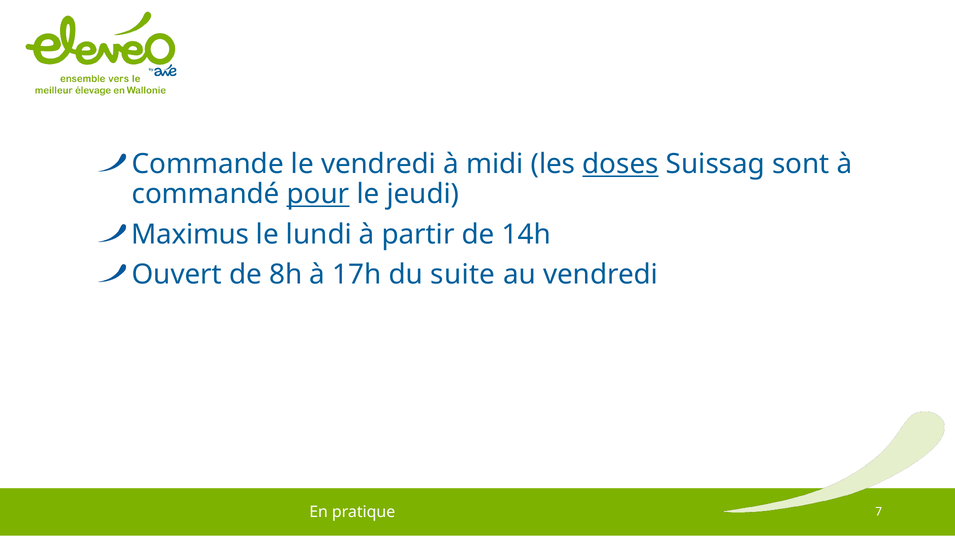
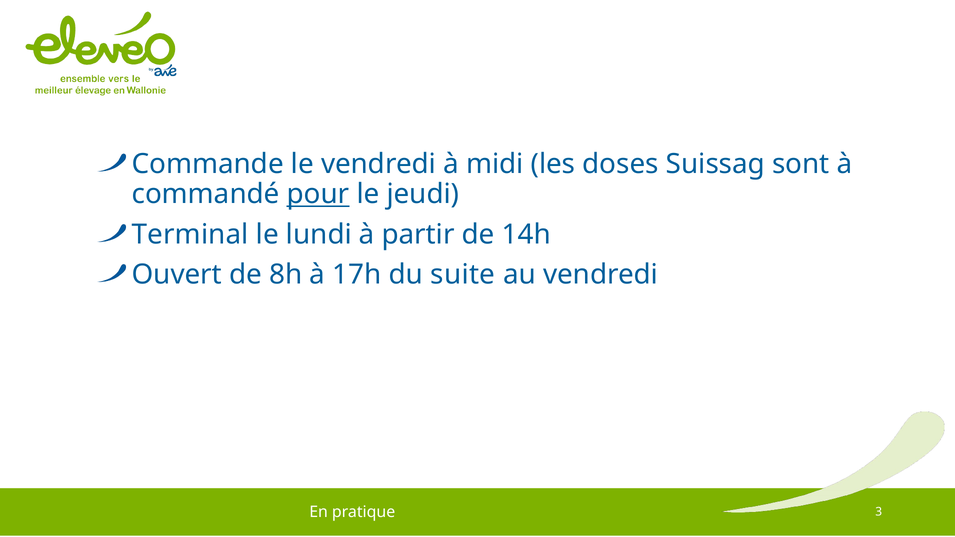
doses underline: present -> none
Maximus: Maximus -> Terminal
7: 7 -> 3
